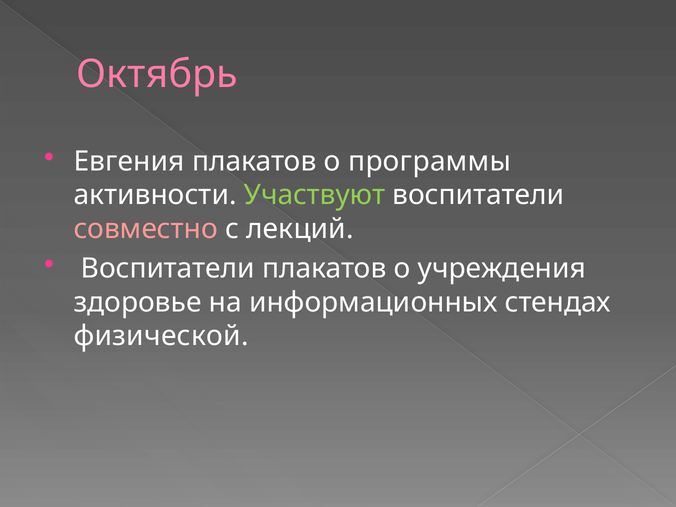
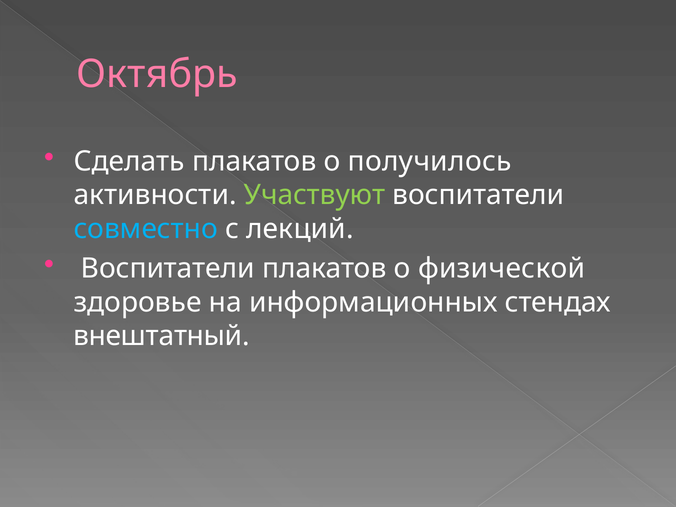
Евгения: Евгения -> Сделать
программы: программы -> получилось
совместно colour: pink -> light blue
учреждения: учреждения -> физической
физической: физической -> внештатный
